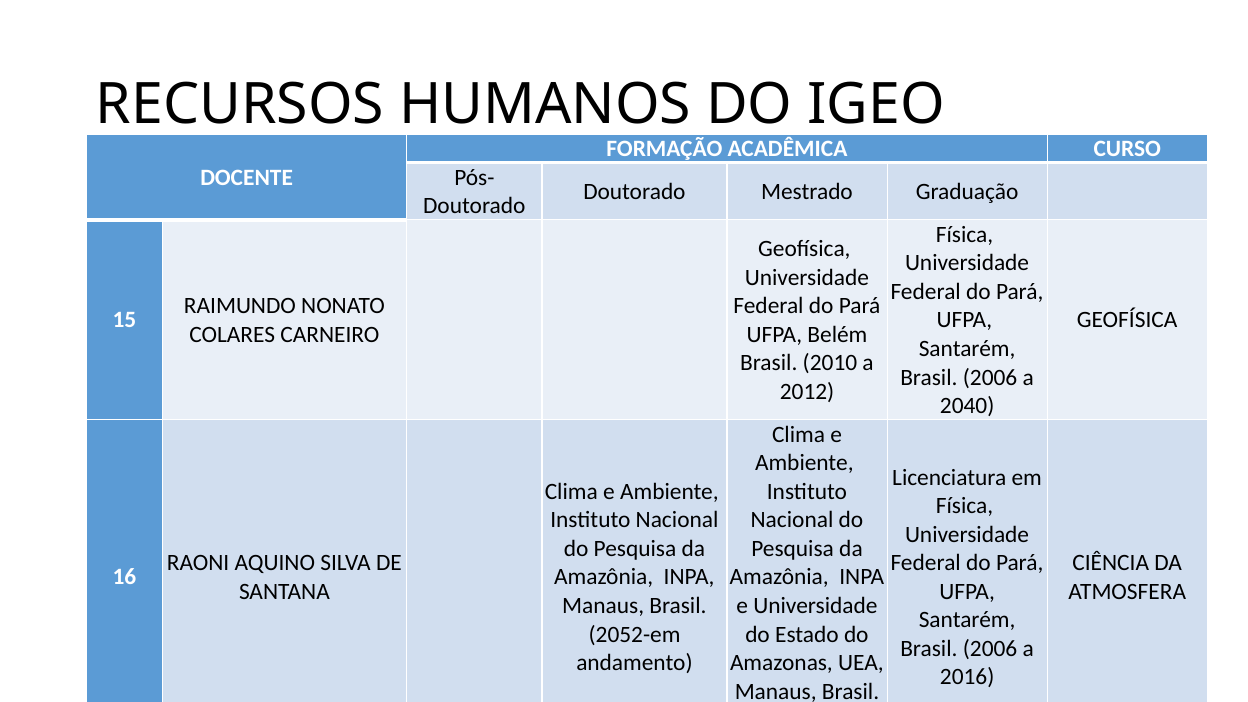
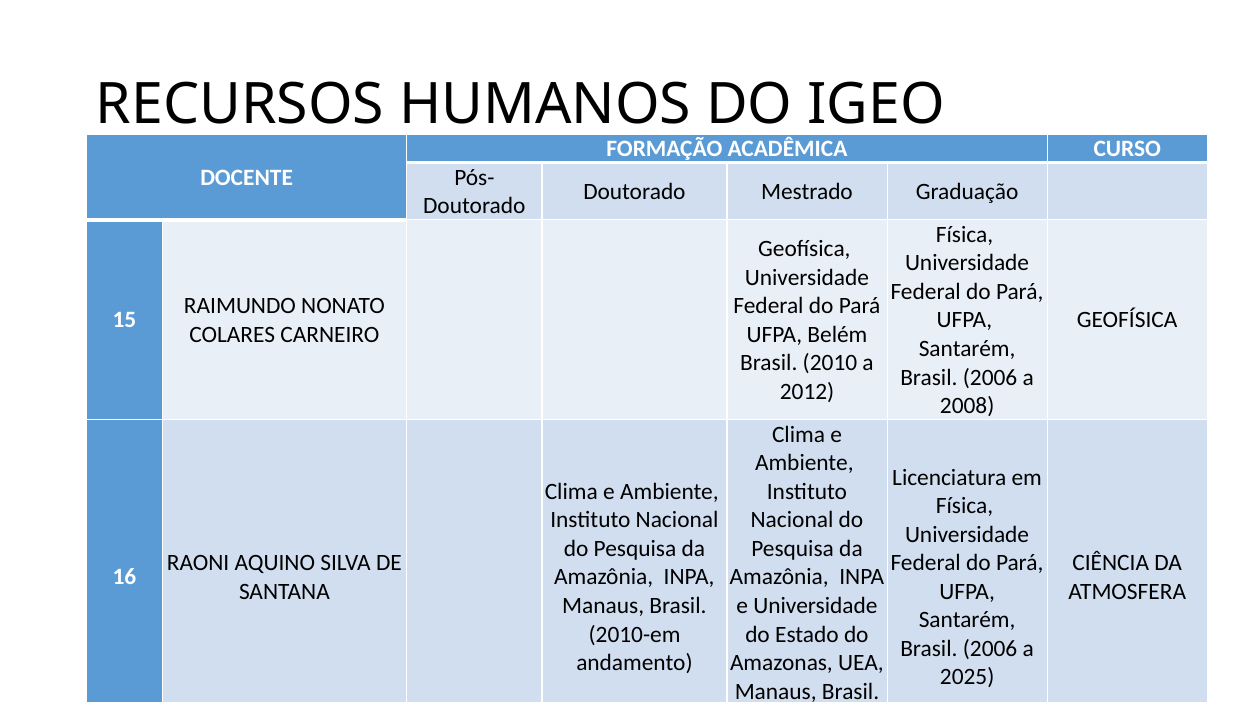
2040: 2040 -> 2008
2052-em: 2052-em -> 2010-em
2016: 2016 -> 2025
